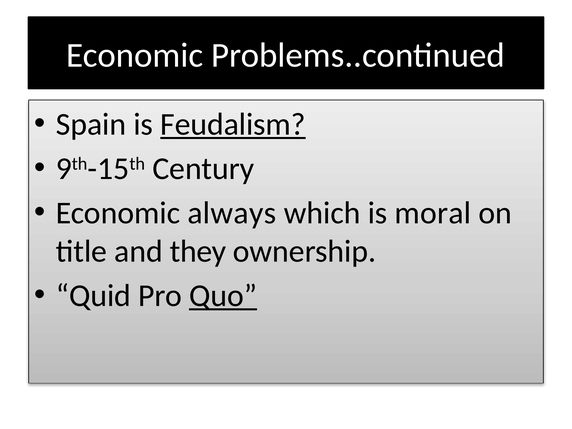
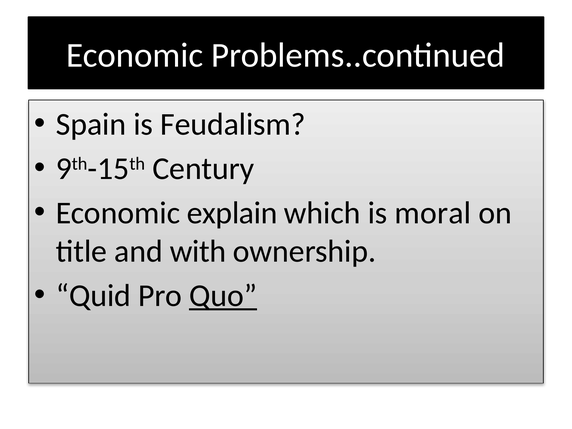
Feudalism underline: present -> none
always: always -> explain
they: they -> with
